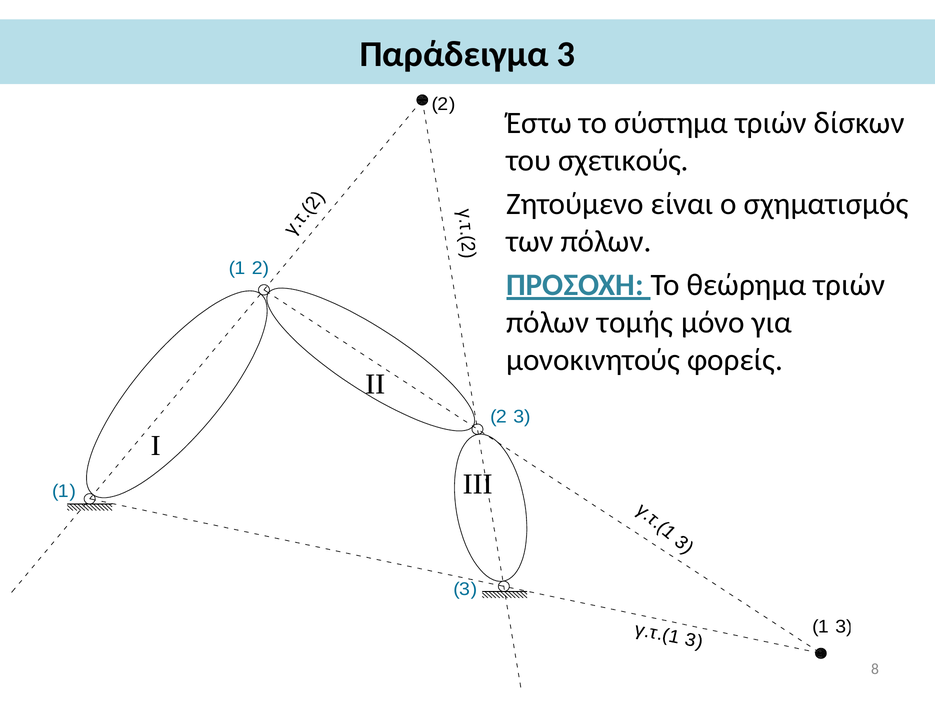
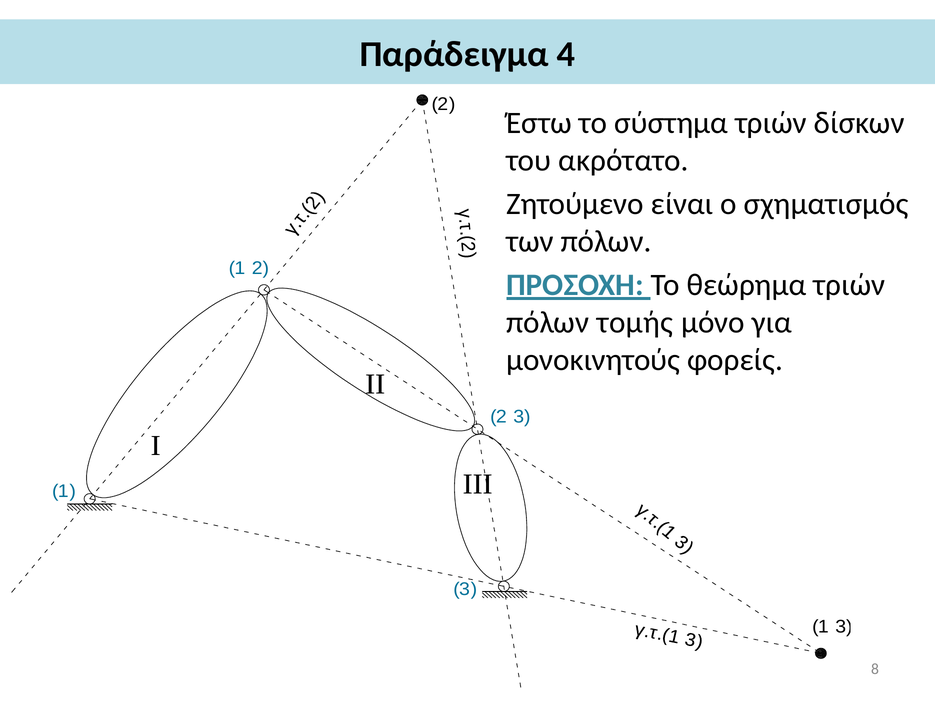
Παράδειγμα 3: 3 -> 4
σχετικούς: σχετικούς -> ακρότατο
